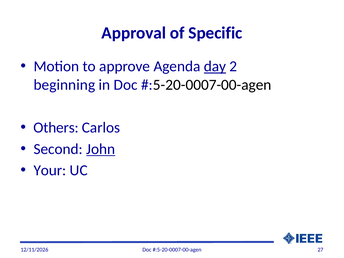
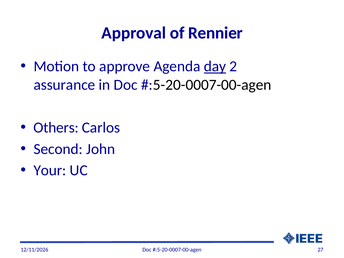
Specific: Specific -> Rennier
beginning: beginning -> assurance
John underline: present -> none
